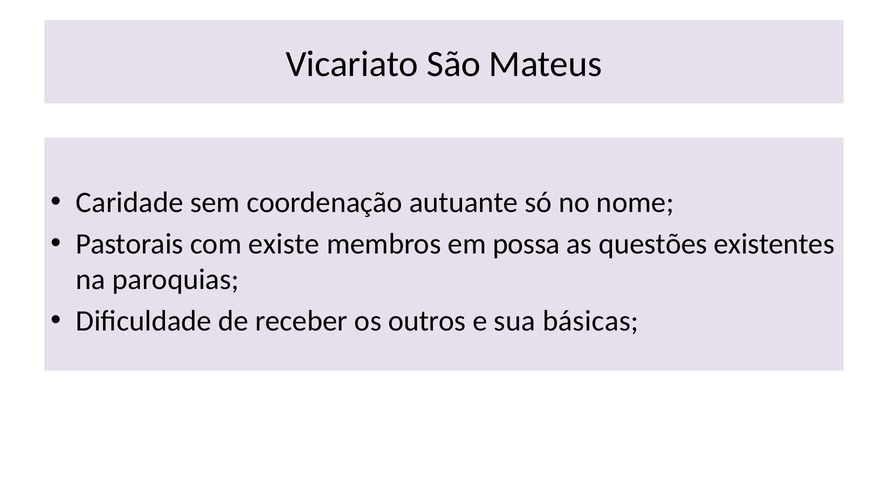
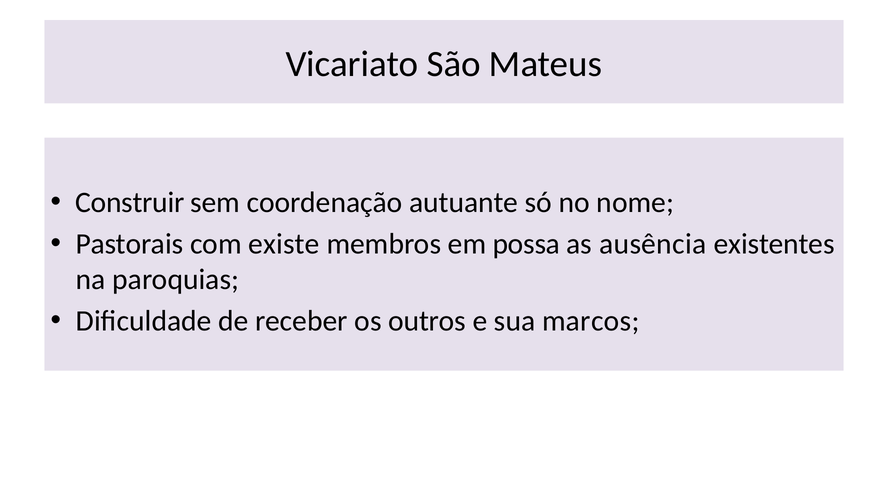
Caridade: Caridade -> Construir
questões: questões -> ausência
básicas: básicas -> marcos
